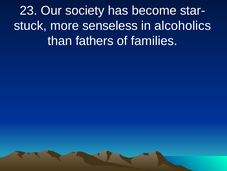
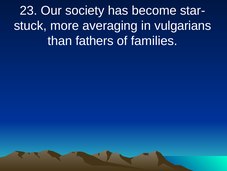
senseless: senseless -> averaging
alcoholics: alcoholics -> vulgarians
